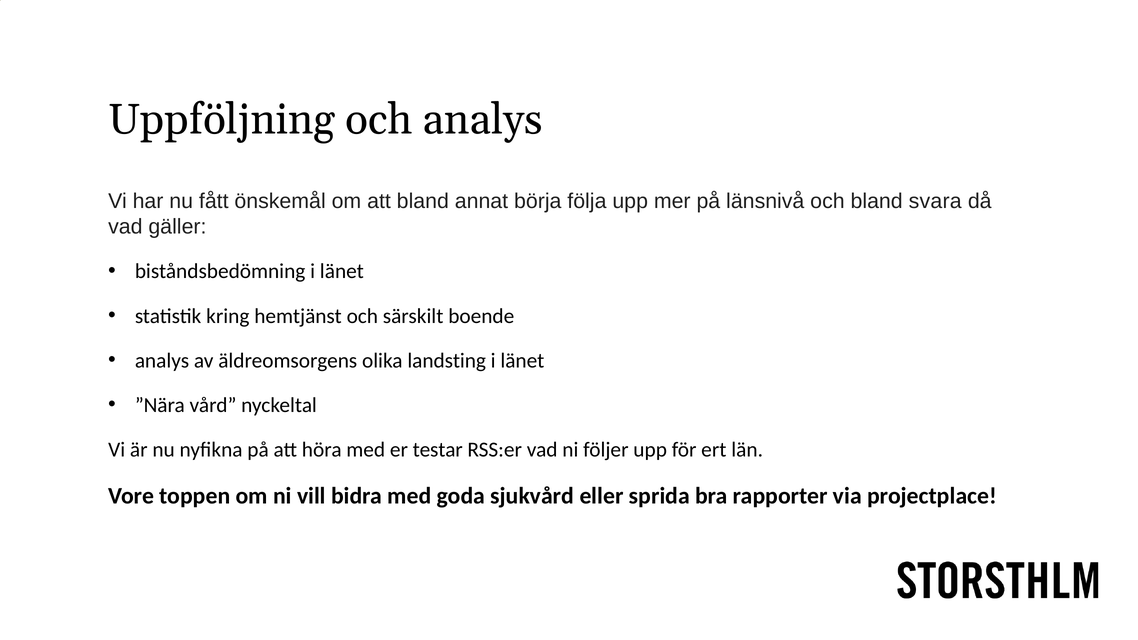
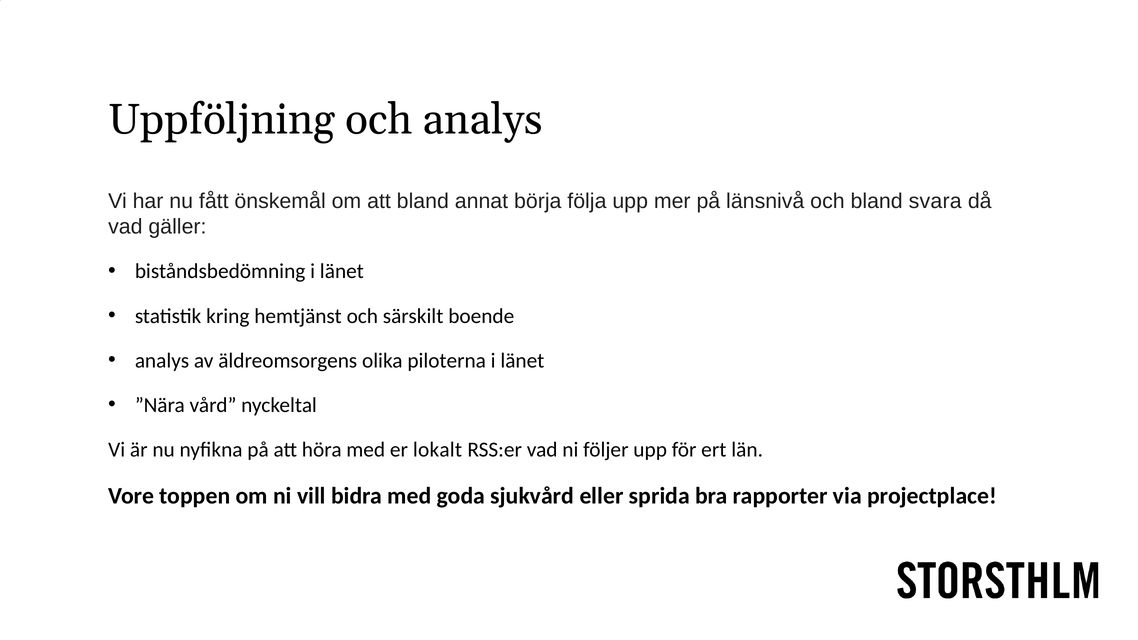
landsting: landsting -> piloterna
testar: testar -> lokalt
